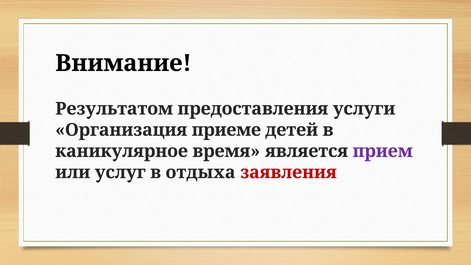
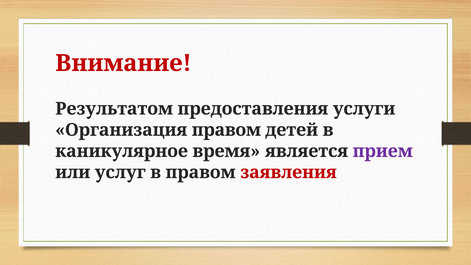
Внимание colour: black -> red
Организация приеме: приеме -> правом
в отдыха: отдыха -> правом
